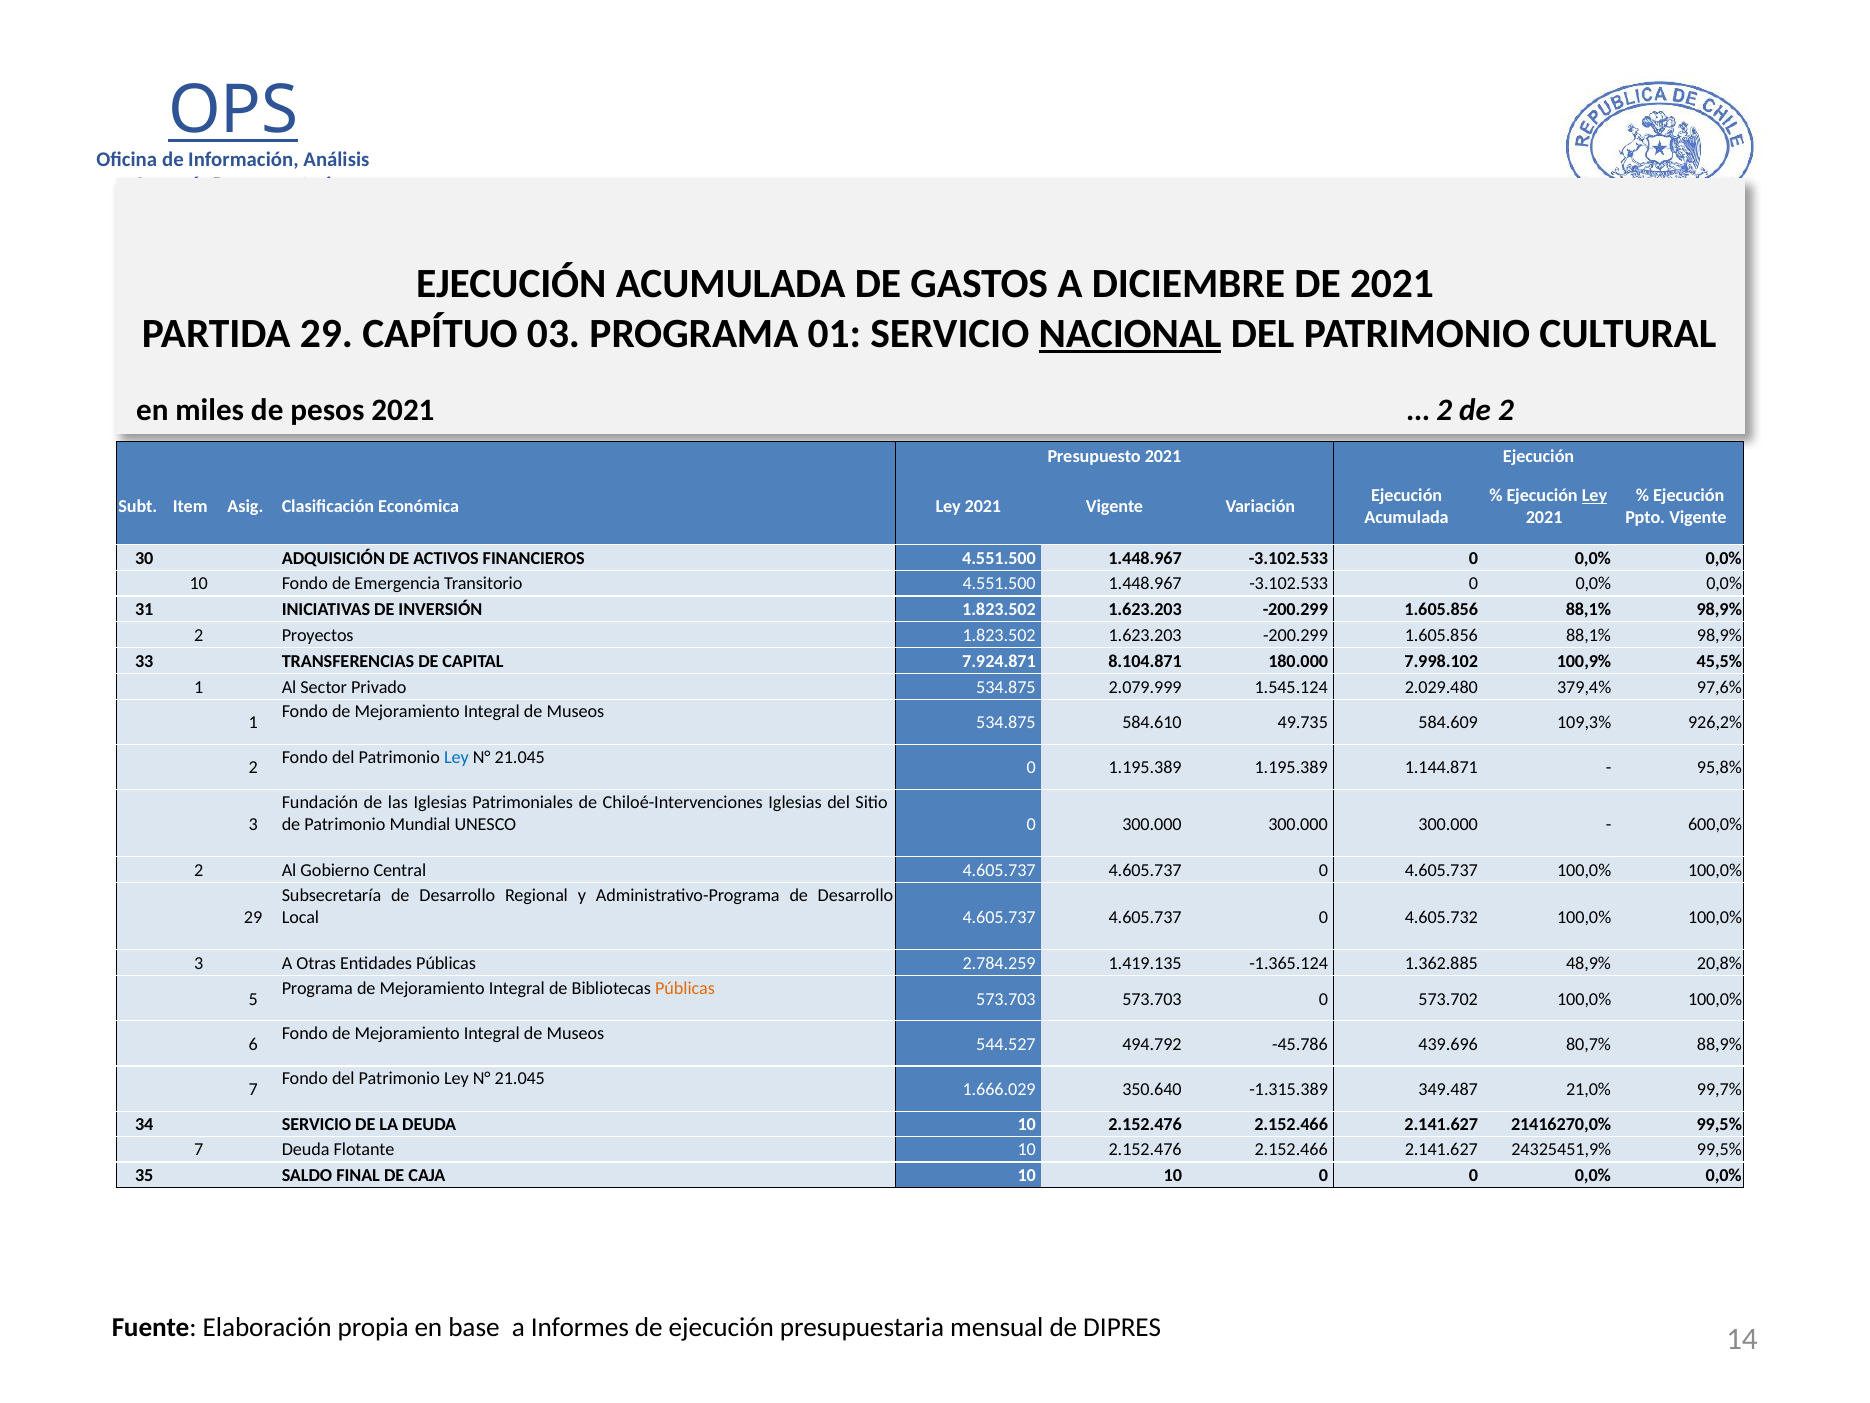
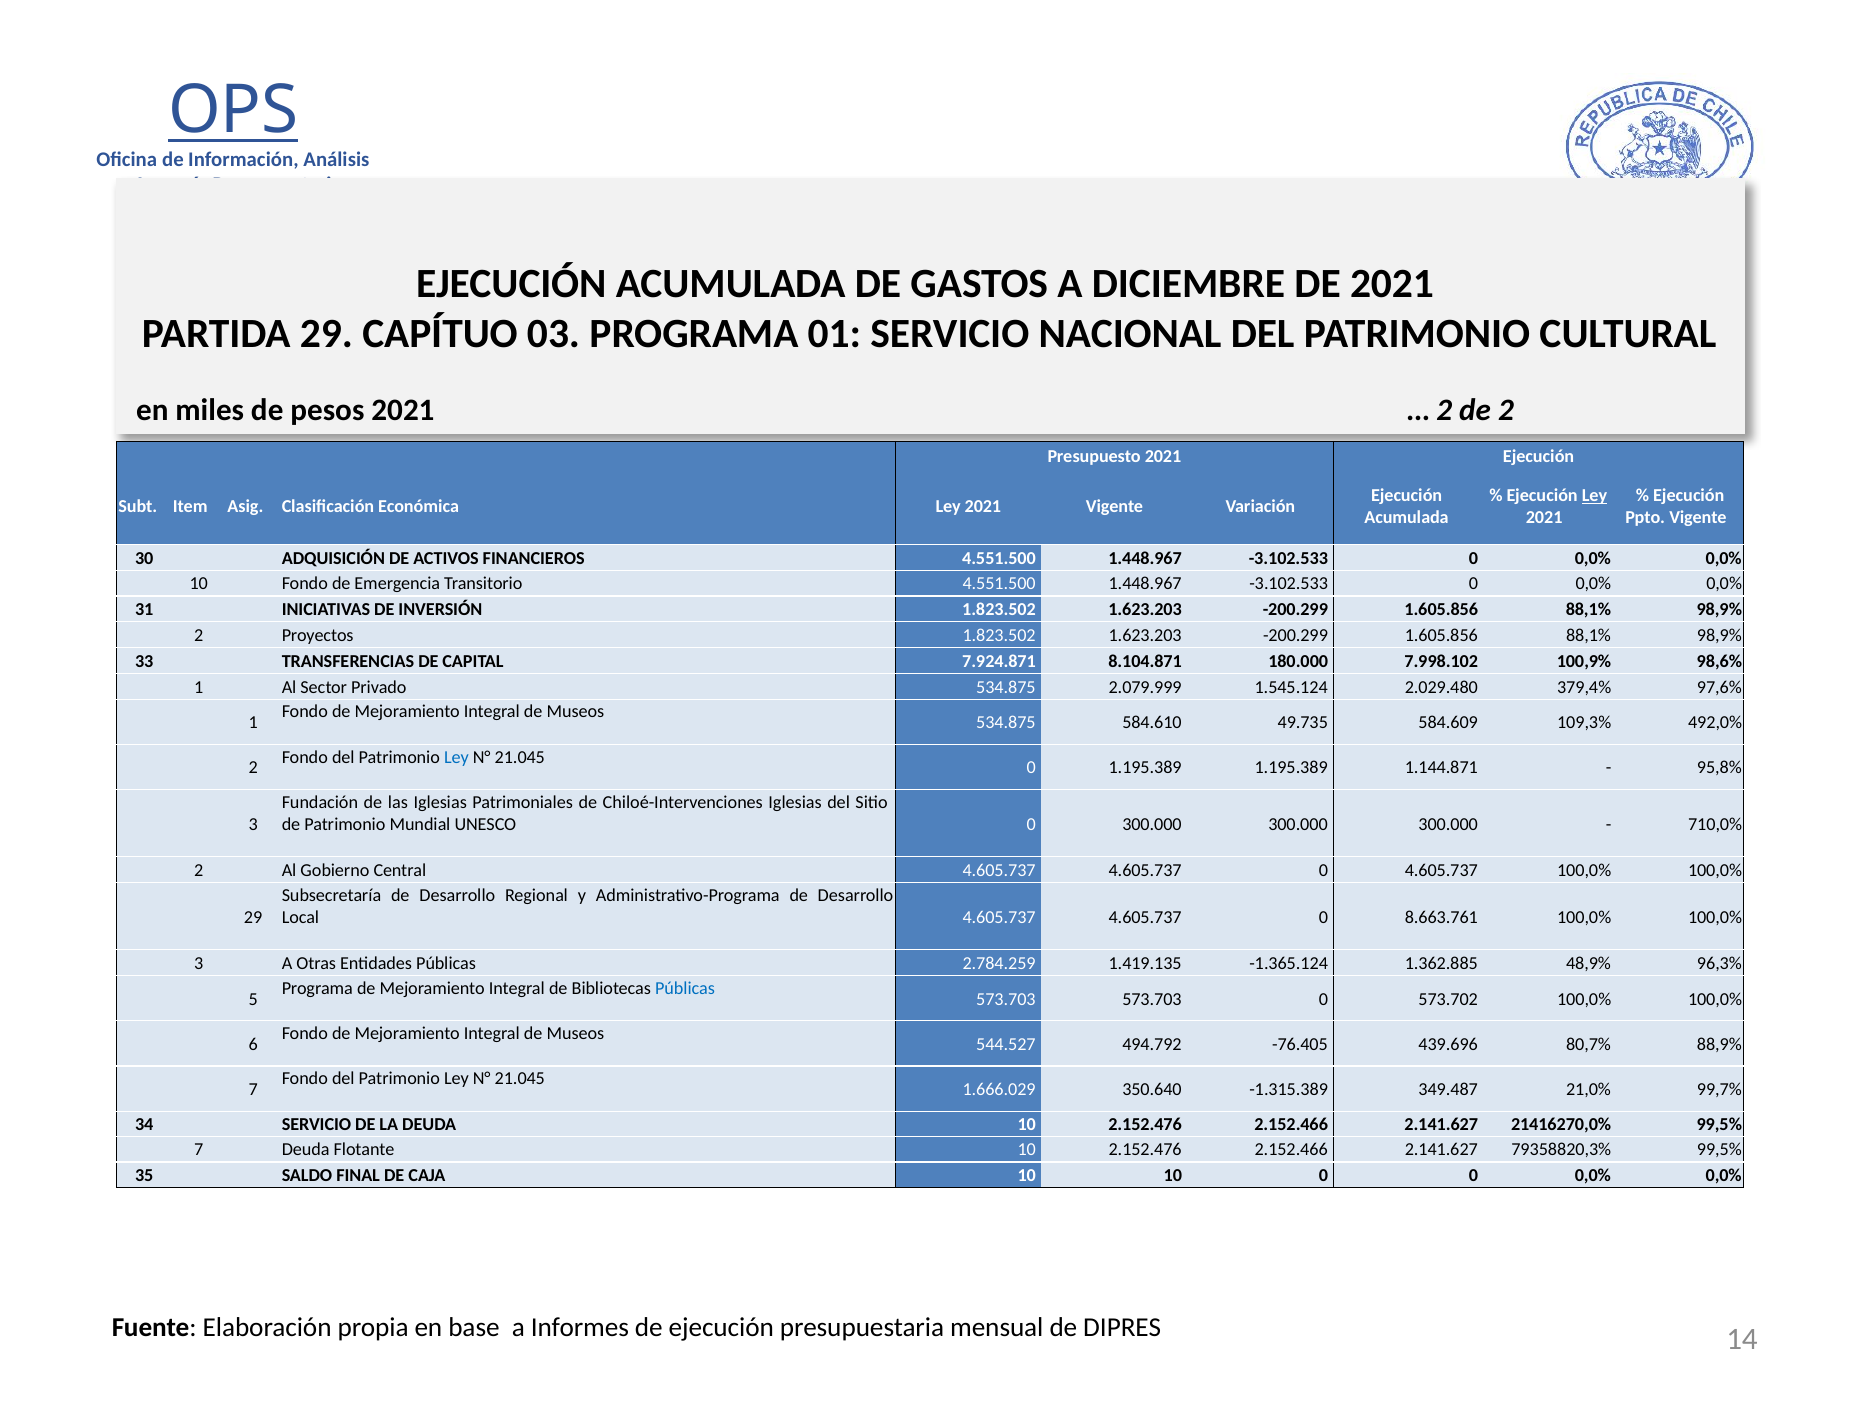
NACIONAL underline: present -> none
45,5%: 45,5% -> 98,6%
926,2%: 926,2% -> 492,0%
600,0%: 600,0% -> 710,0%
4.605.732: 4.605.732 -> 8.663.761
20,8%: 20,8% -> 96,3%
Públicas at (685, 988) colour: orange -> blue
-45.786: -45.786 -> -76.405
24325451,9%: 24325451,9% -> 79358820,3%
